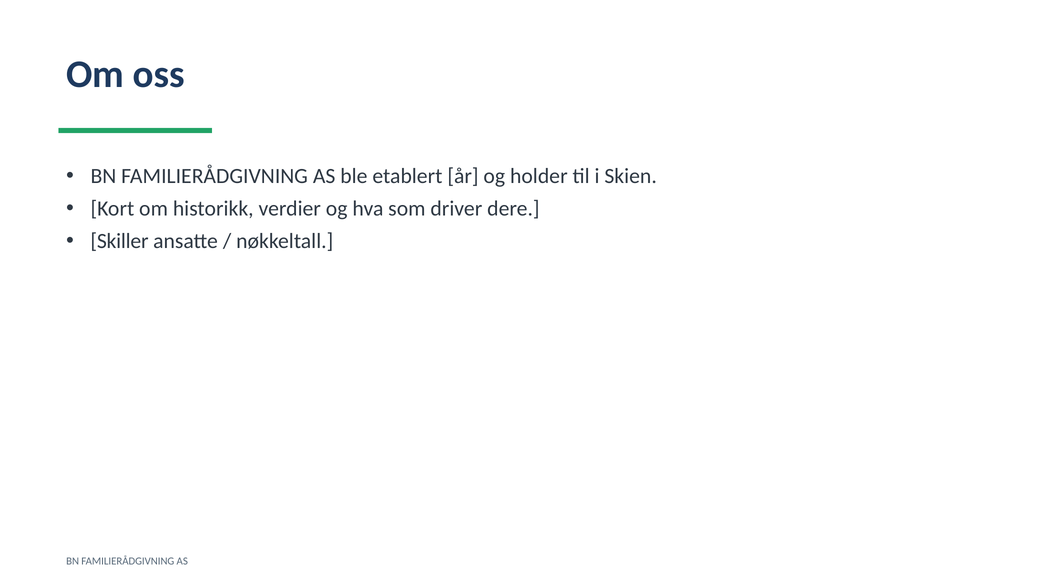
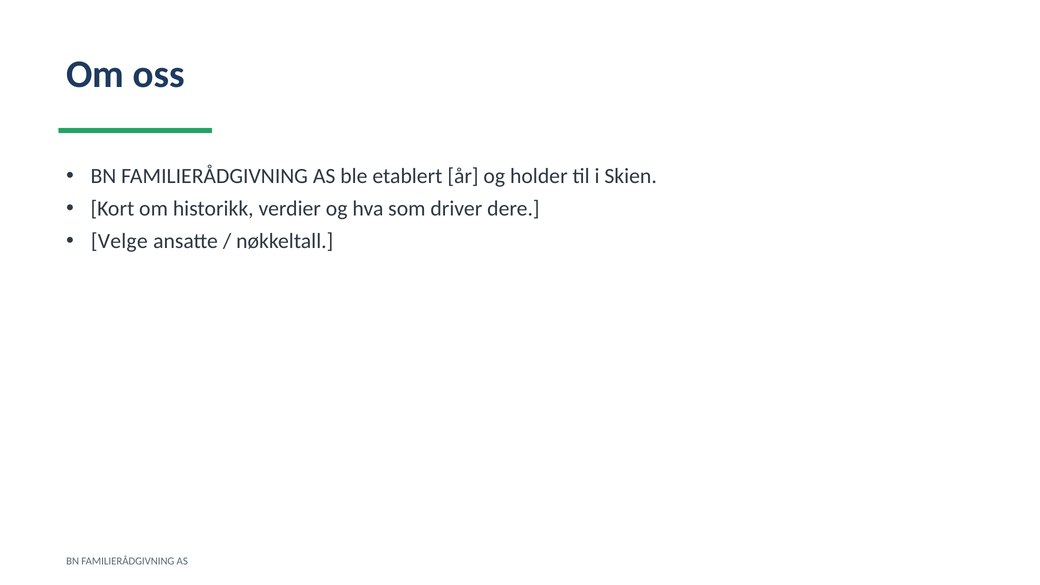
Skiller: Skiller -> Velge
